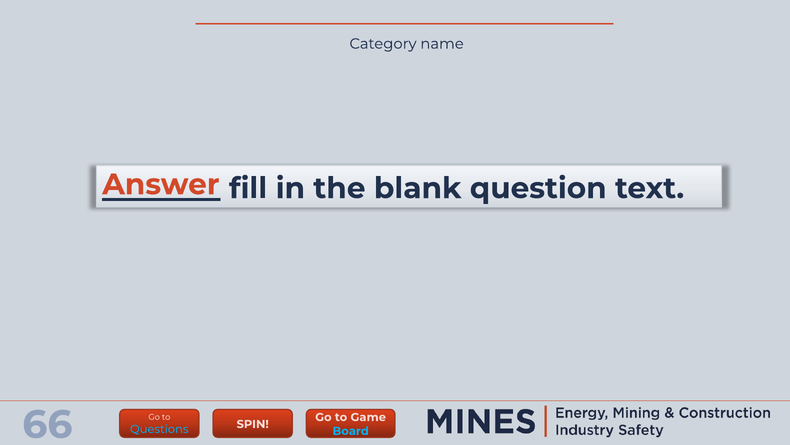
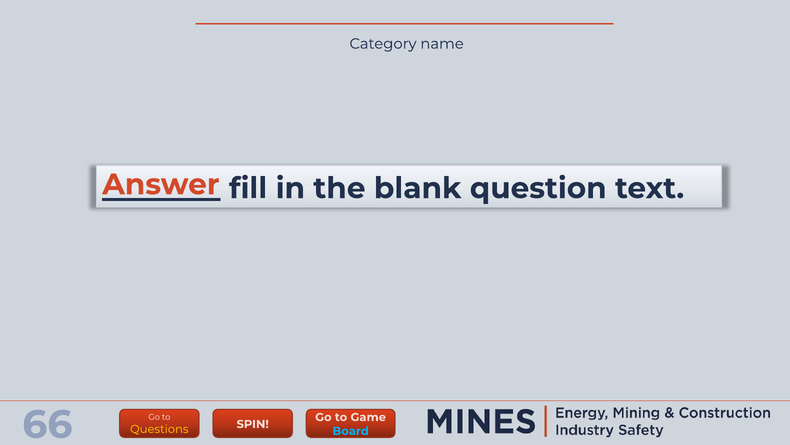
Questions colour: light blue -> yellow
